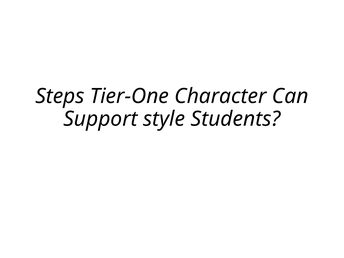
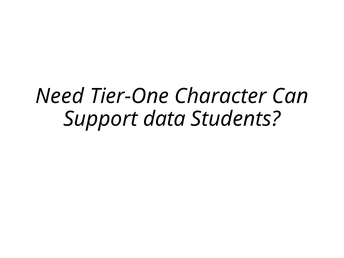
Steps: Steps -> Need
style: style -> data
